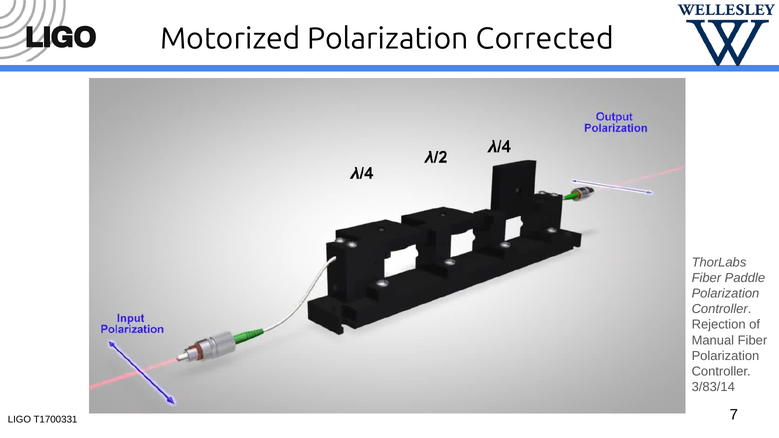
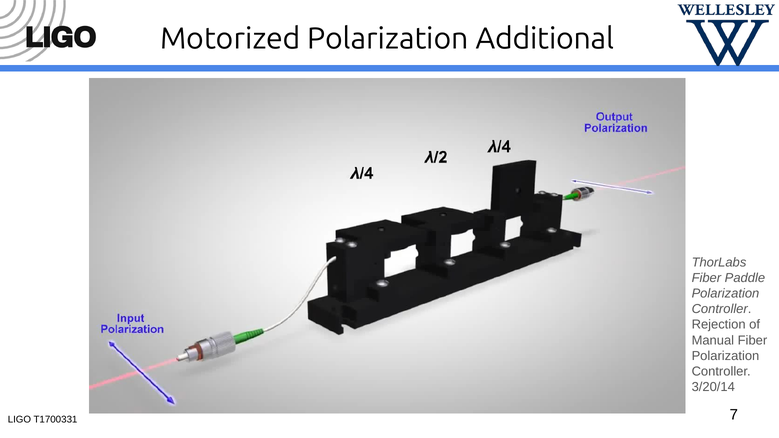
Corrected: Corrected -> Additional
3/83/14: 3/83/14 -> 3/20/14
